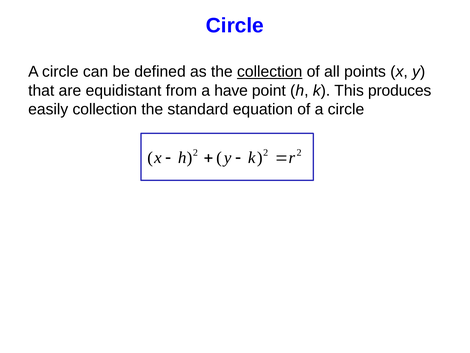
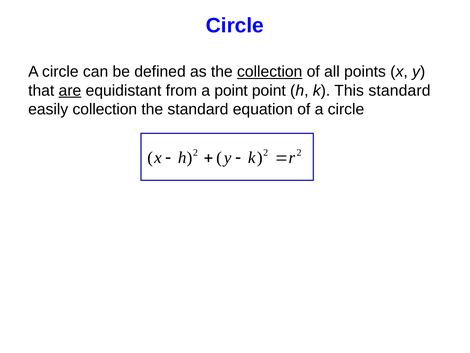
are underline: none -> present
a have: have -> point
This produces: produces -> standard
